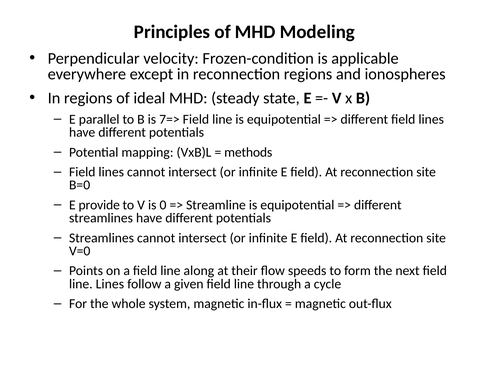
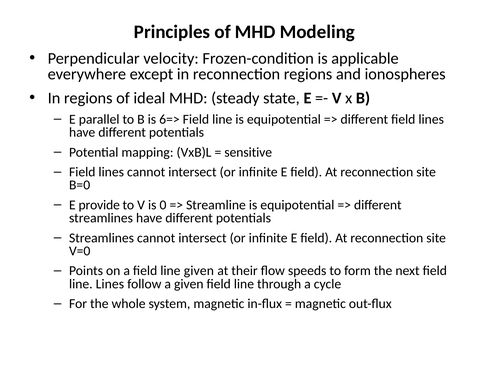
7=>: 7=> -> 6=>
methods: methods -> sensitive
line along: along -> given
